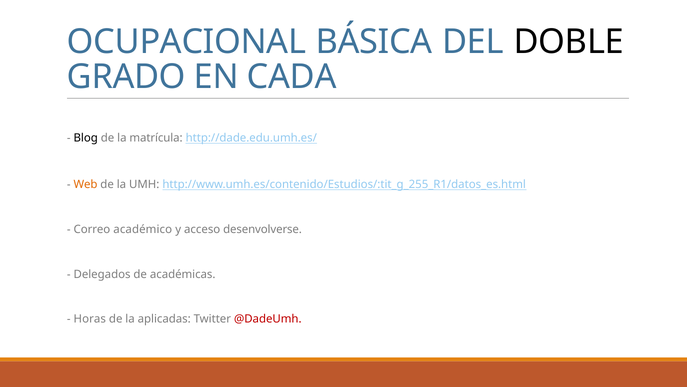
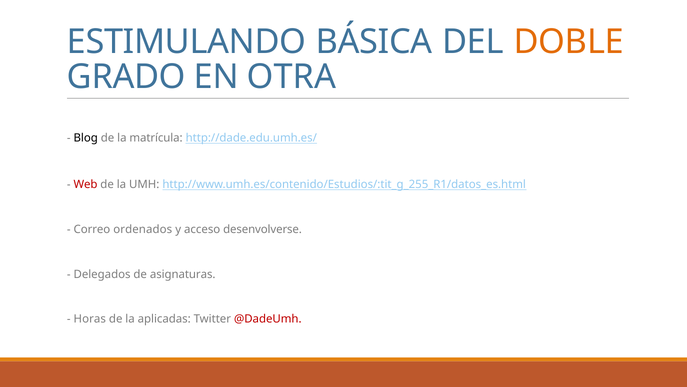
OCUPACIONAL: OCUPACIONAL -> ESTIMULANDO
DOBLE colour: black -> orange
CADA: CADA -> OTRA
Web colour: orange -> red
académico: académico -> ordenados
académicas: académicas -> asignaturas
